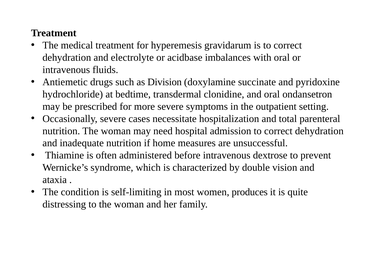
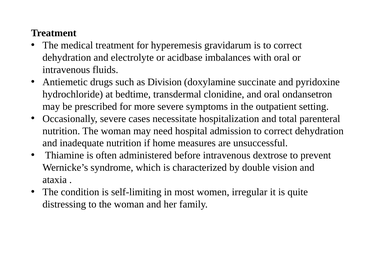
produces: produces -> irregular
